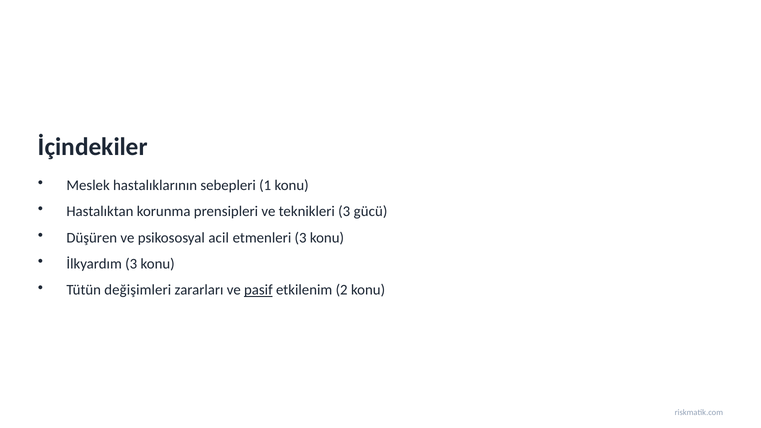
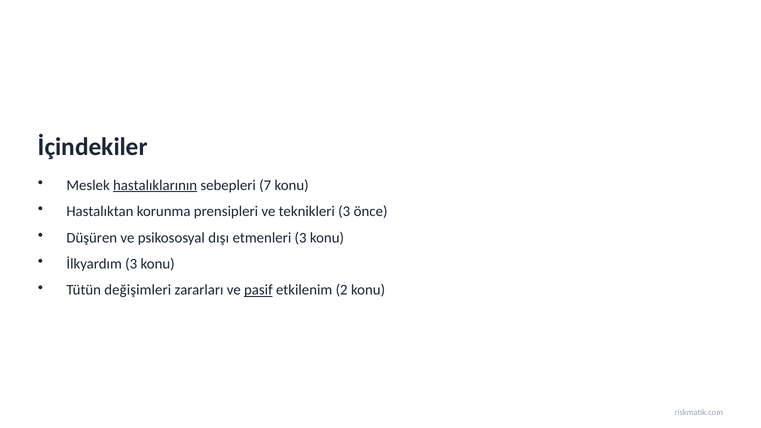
hastalıklarının underline: none -> present
1: 1 -> 7
gücü: gücü -> önce
acil: acil -> dışı
